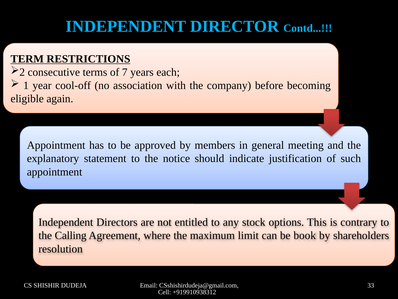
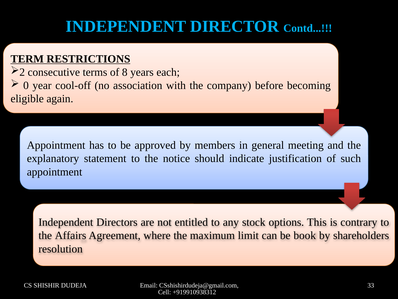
7: 7 -> 8
1: 1 -> 0
Calling: Calling -> Affairs
